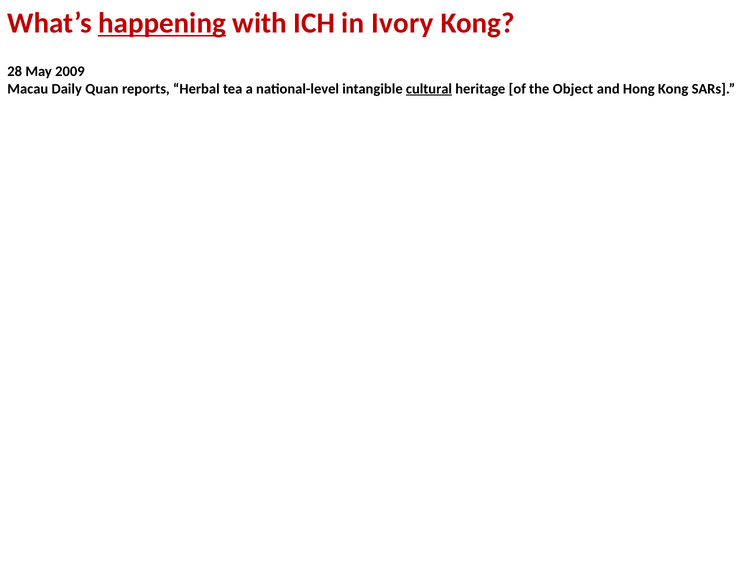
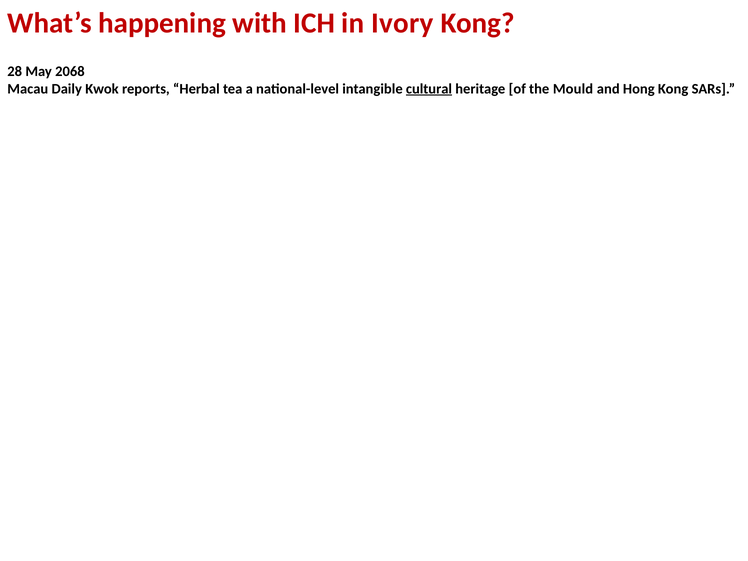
happening underline: present -> none
2009: 2009 -> 2068
Quan: Quan -> Kwok
Object: Object -> Mould
